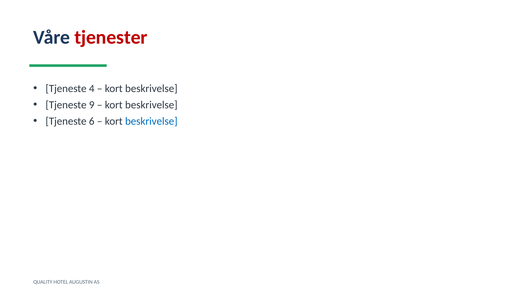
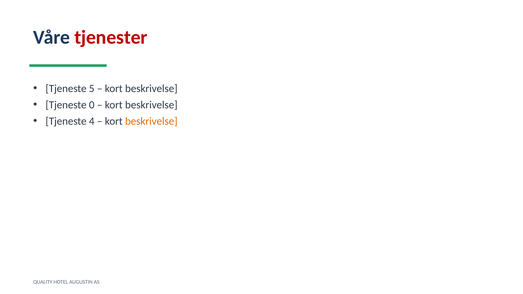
4: 4 -> 5
9: 9 -> 0
6: 6 -> 4
beskrivelse at (151, 121) colour: blue -> orange
